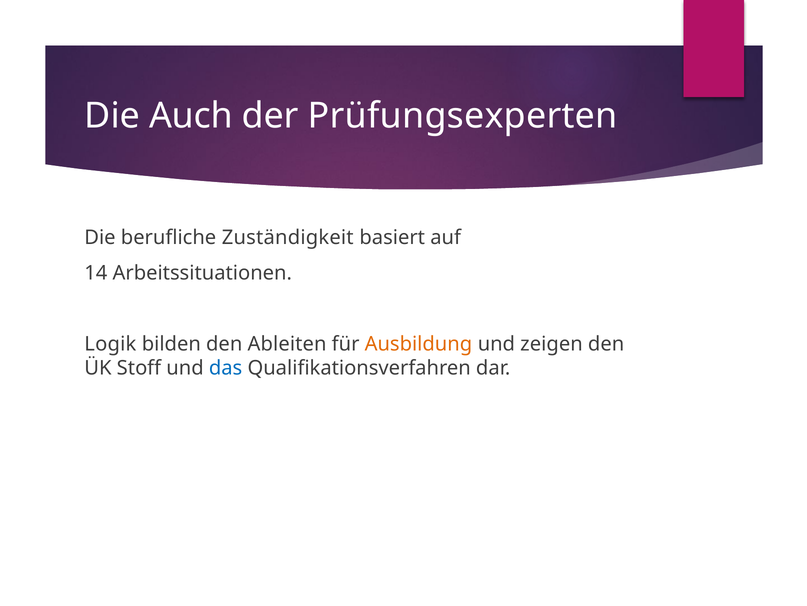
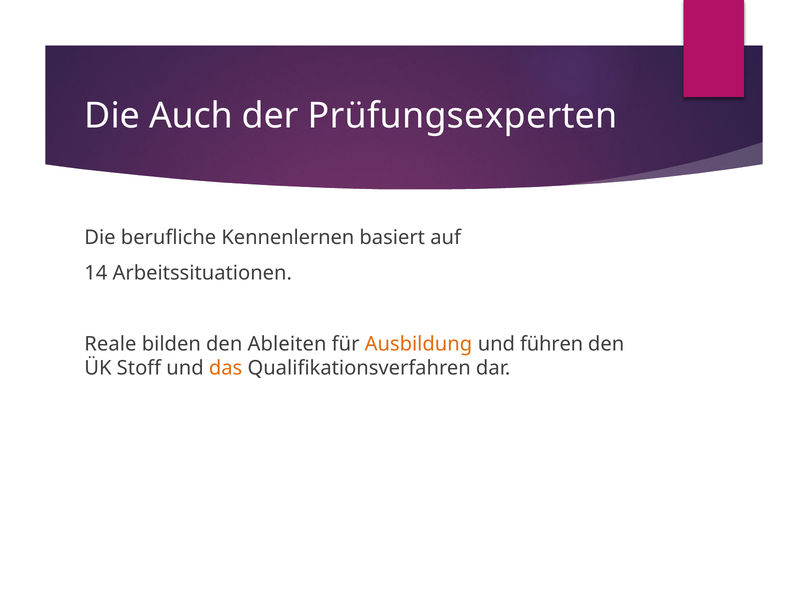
Zuständigkeit: Zuständigkeit -> Kennenlernen
Logik: Logik -> Reale
zeigen: zeigen -> führen
das colour: blue -> orange
